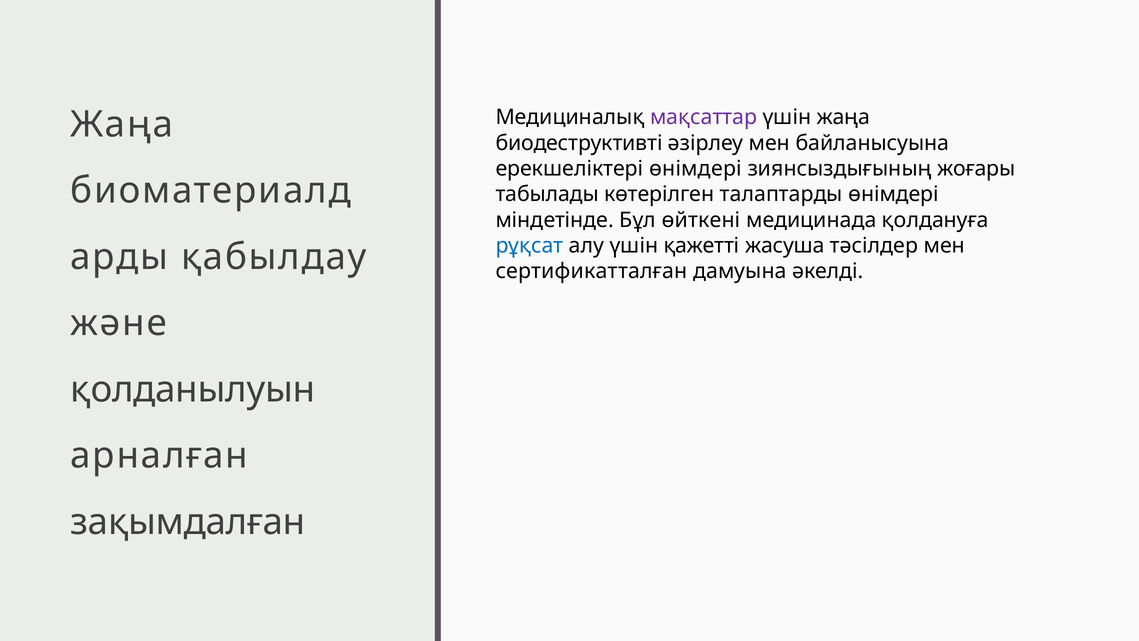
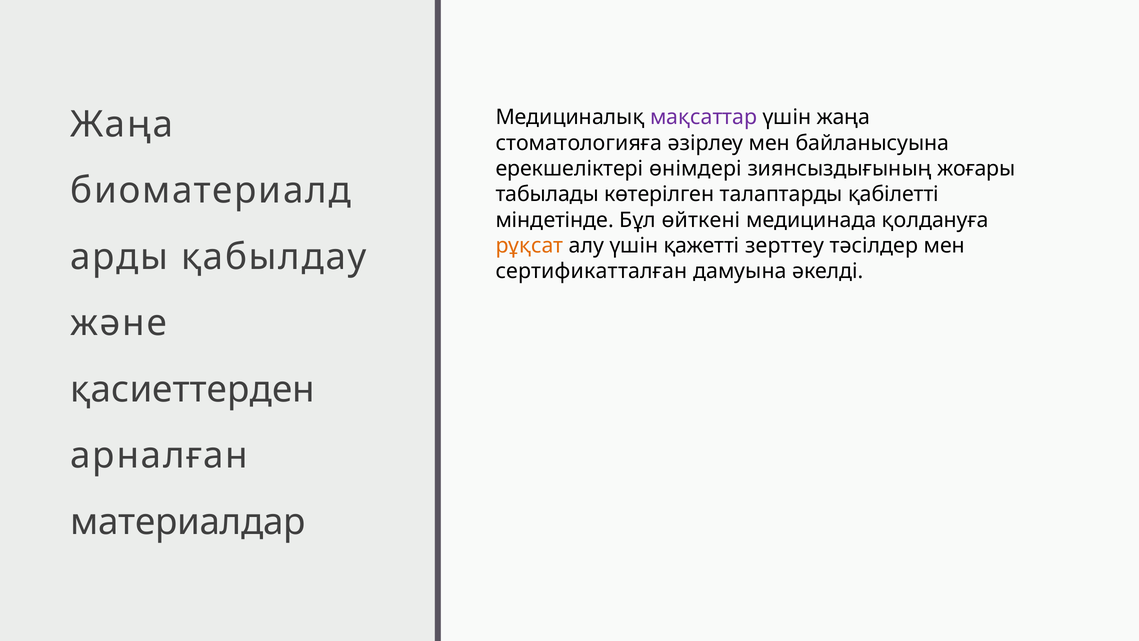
биодеструктивті: биодеструктивті -> стоматологияға
талаптарды өнімдері: өнімдері -> қабілетті
рұқсат colour: blue -> orange
жасуша: жасуша -> зерттеу
қолданылуын: қолданылуын -> қасиеттерден
зақымдалған: зақымдалған -> материалдар
